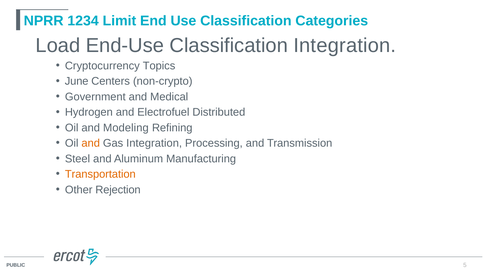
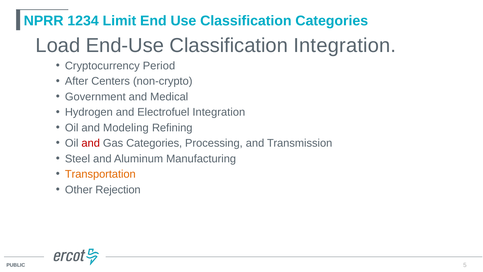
Topics: Topics -> Period
June: June -> After
Electrofuel Distributed: Distributed -> Integration
and at (91, 143) colour: orange -> red
Gas Integration: Integration -> Categories
